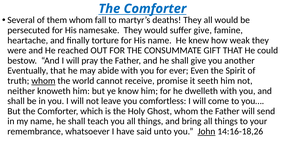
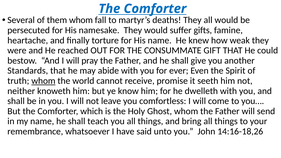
suffer give: give -> gifts
Eventually: Eventually -> Standards
John underline: present -> none
